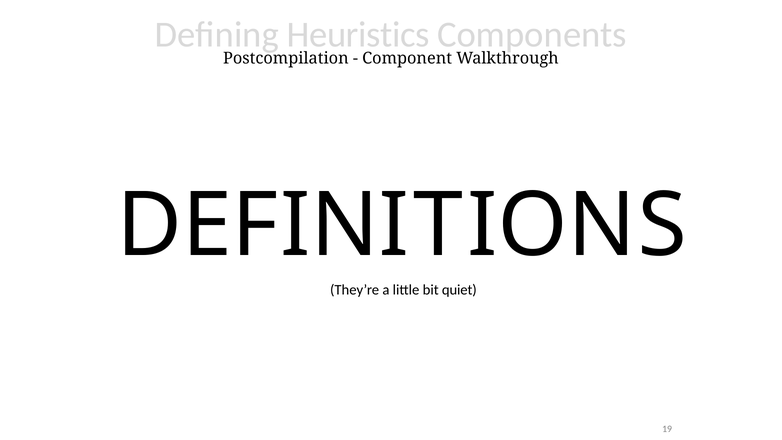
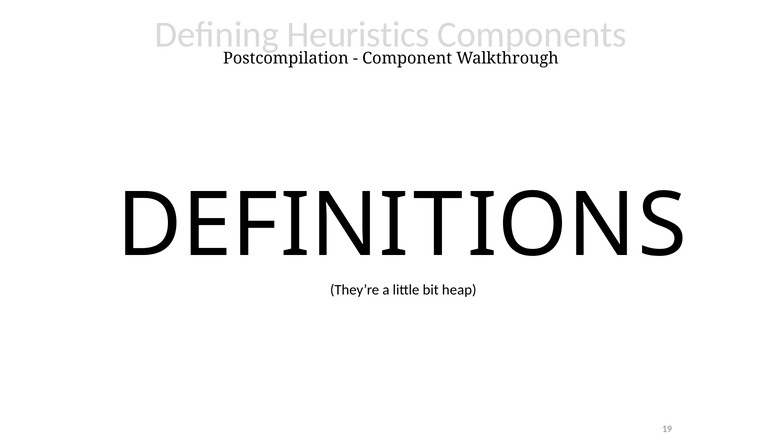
quiet: quiet -> heap
